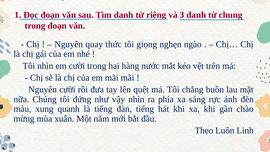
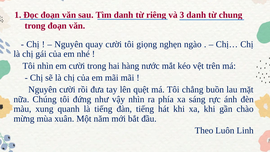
quay thức: thức -> cười
